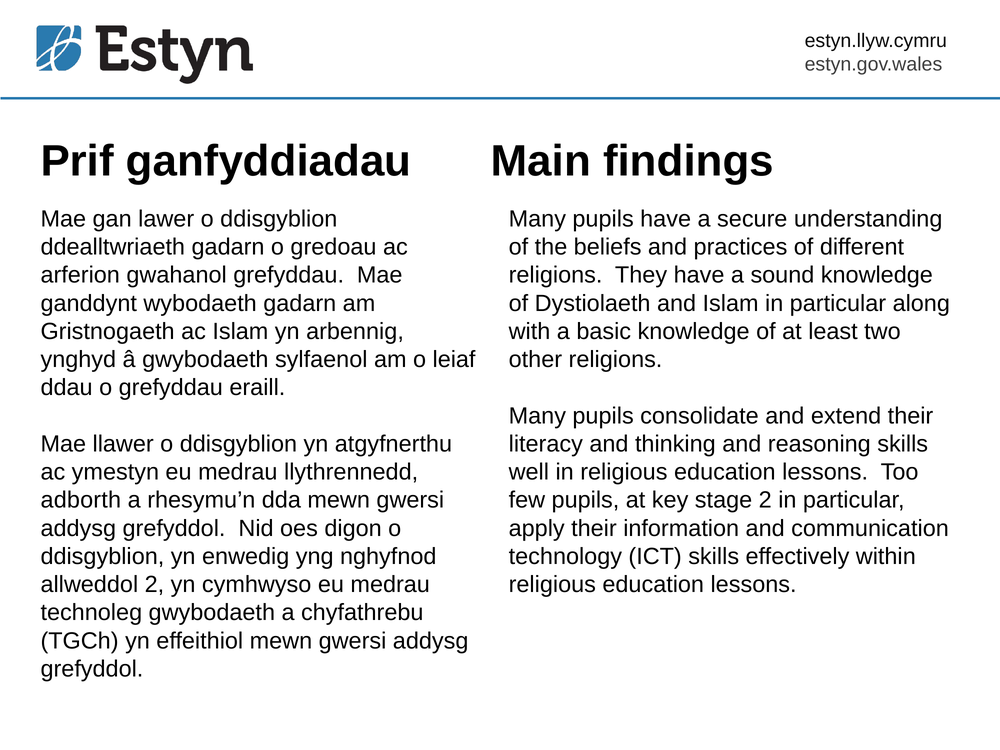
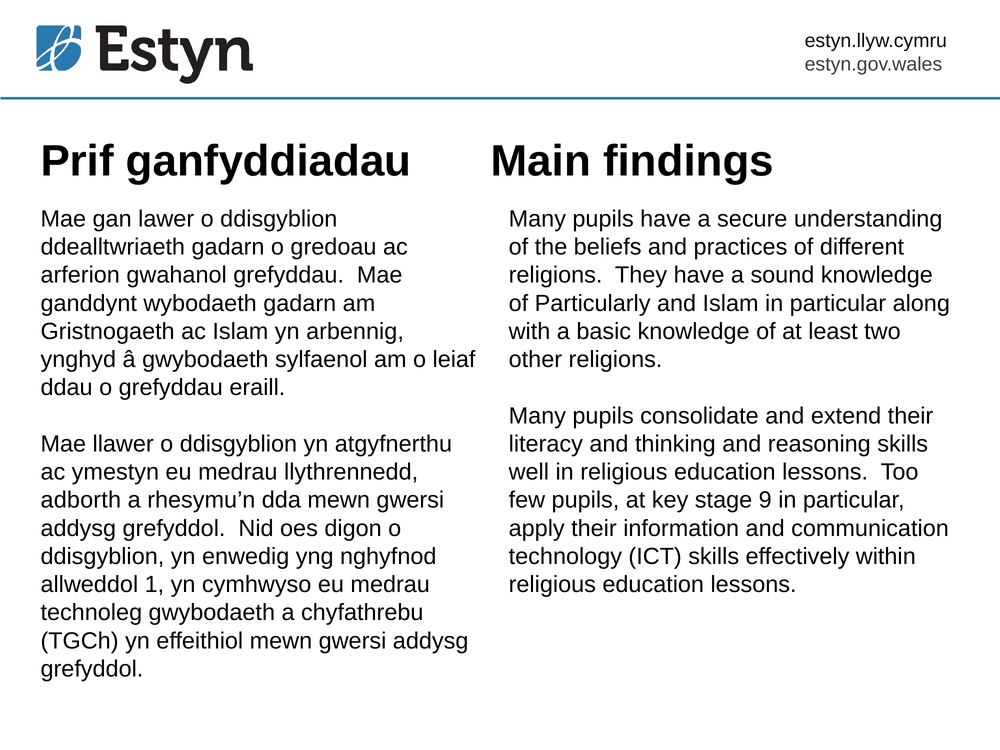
Dystiolaeth: Dystiolaeth -> Particularly
stage 2: 2 -> 9
allweddol 2: 2 -> 1
